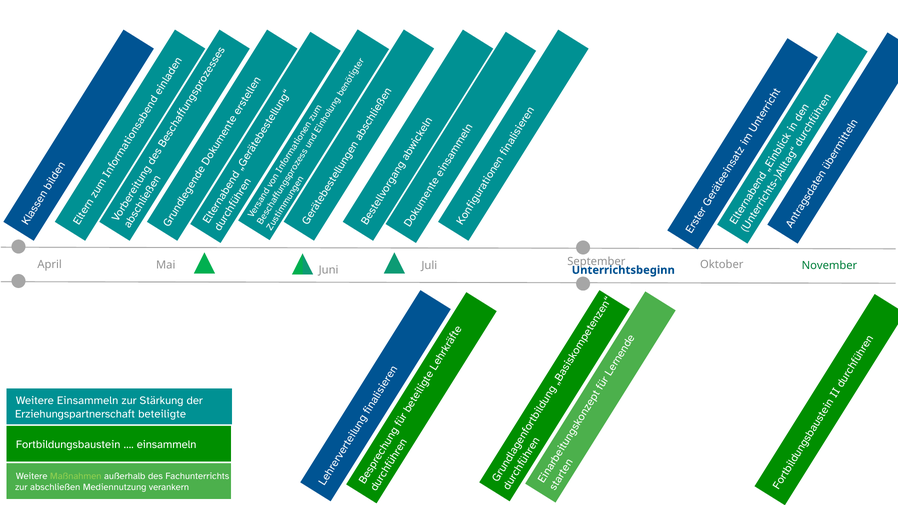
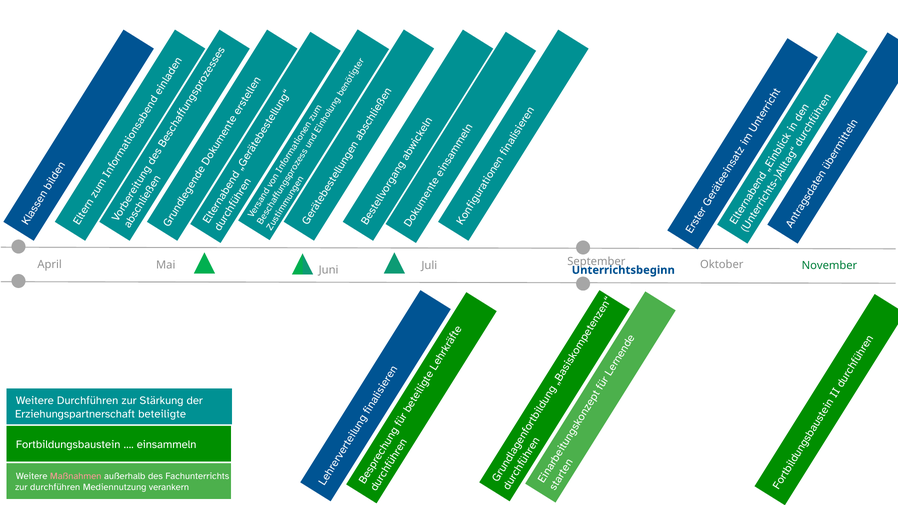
Weitere Einsammeln: Einsammeln -> Durchführen
Maßnahmen colour: light green -> pink
zur abschließen: abschließen -> durchführen
